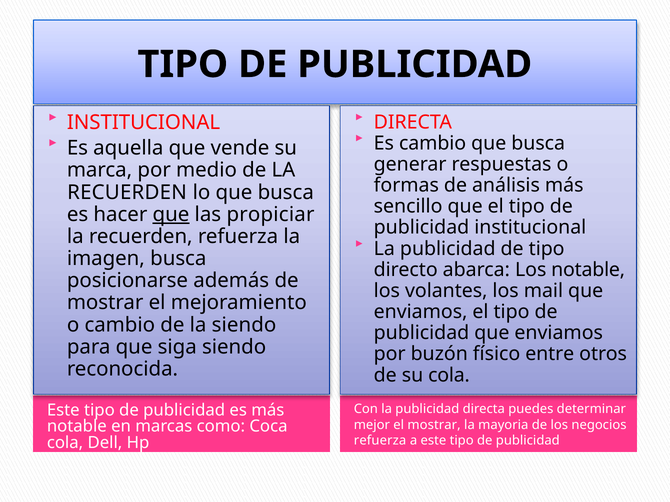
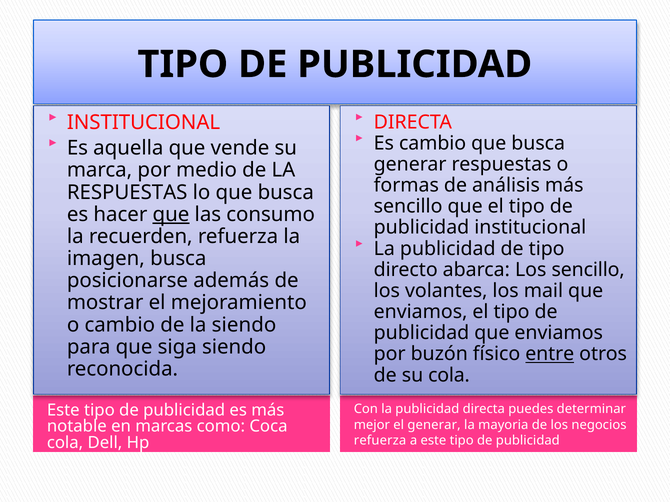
RECUERDEN at (127, 192): RECUERDEN -> RESPUESTAS
propiciar: propiciar -> consumo
Los notable: notable -> sencillo
entre underline: none -> present
el mostrar: mostrar -> generar
